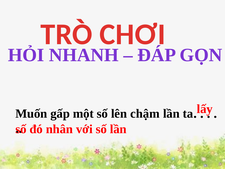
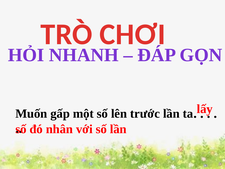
chậm: chậm -> trước
